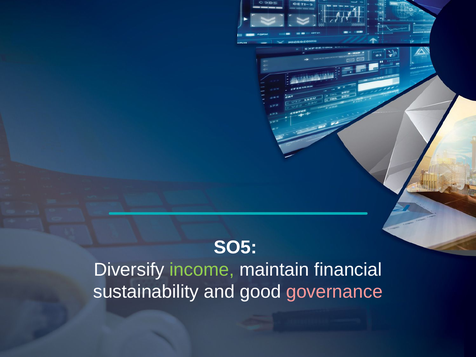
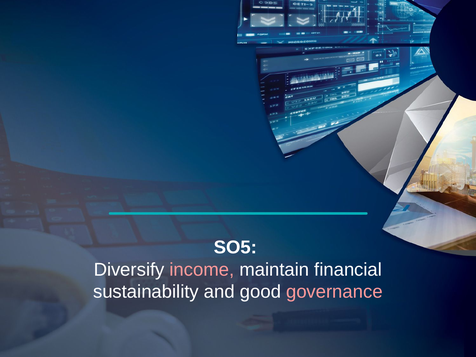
income colour: light green -> pink
